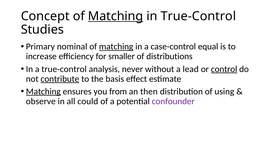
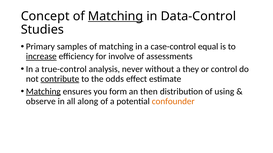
in True-Control: True-Control -> Data-Control
nominal: nominal -> samples
matching at (116, 47) underline: present -> none
increase underline: none -> present
smaller: smaller -> involve
distributions: distributions -> assessments
lead: lead -> they
control underline: present -> none
basis: basis -> odds
from: from -> form
could: could -> along
confounder colour: purple -> orange
